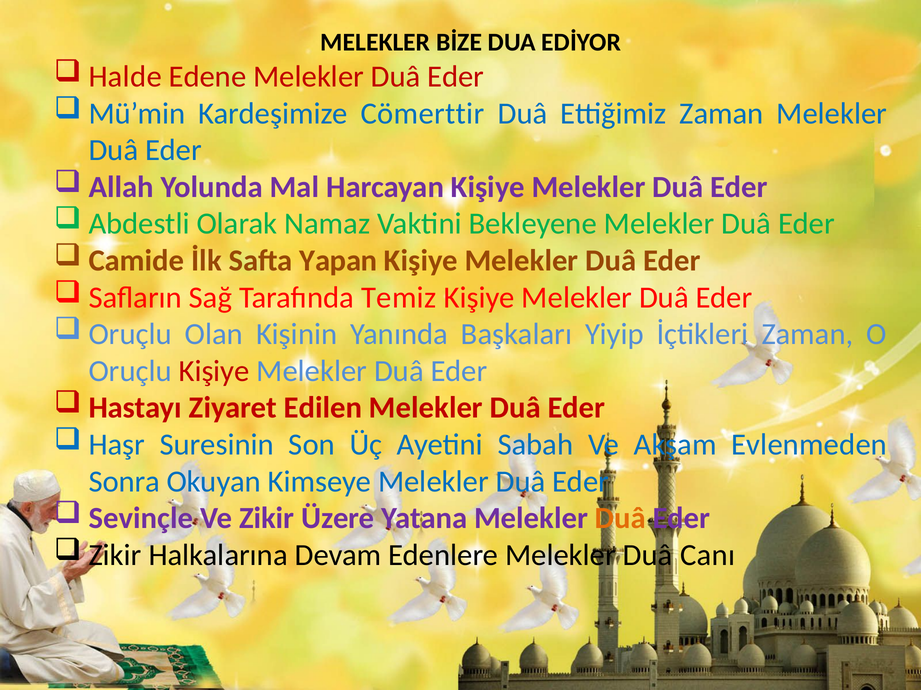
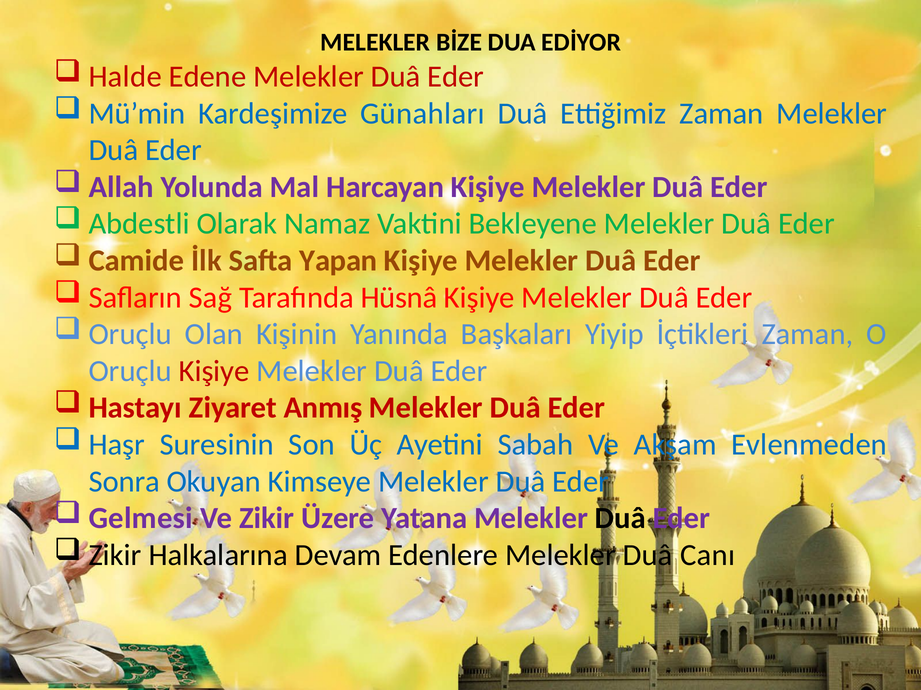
Cömerttir: Cömerttir -> Günahları
Temiz: Temiz -> Hüsnâ
Edilen: Edilen -> Anmış
Sevinçle: Sevinçle -> Gelmesi
Duâ at (620, 519) colour: orange -> black
